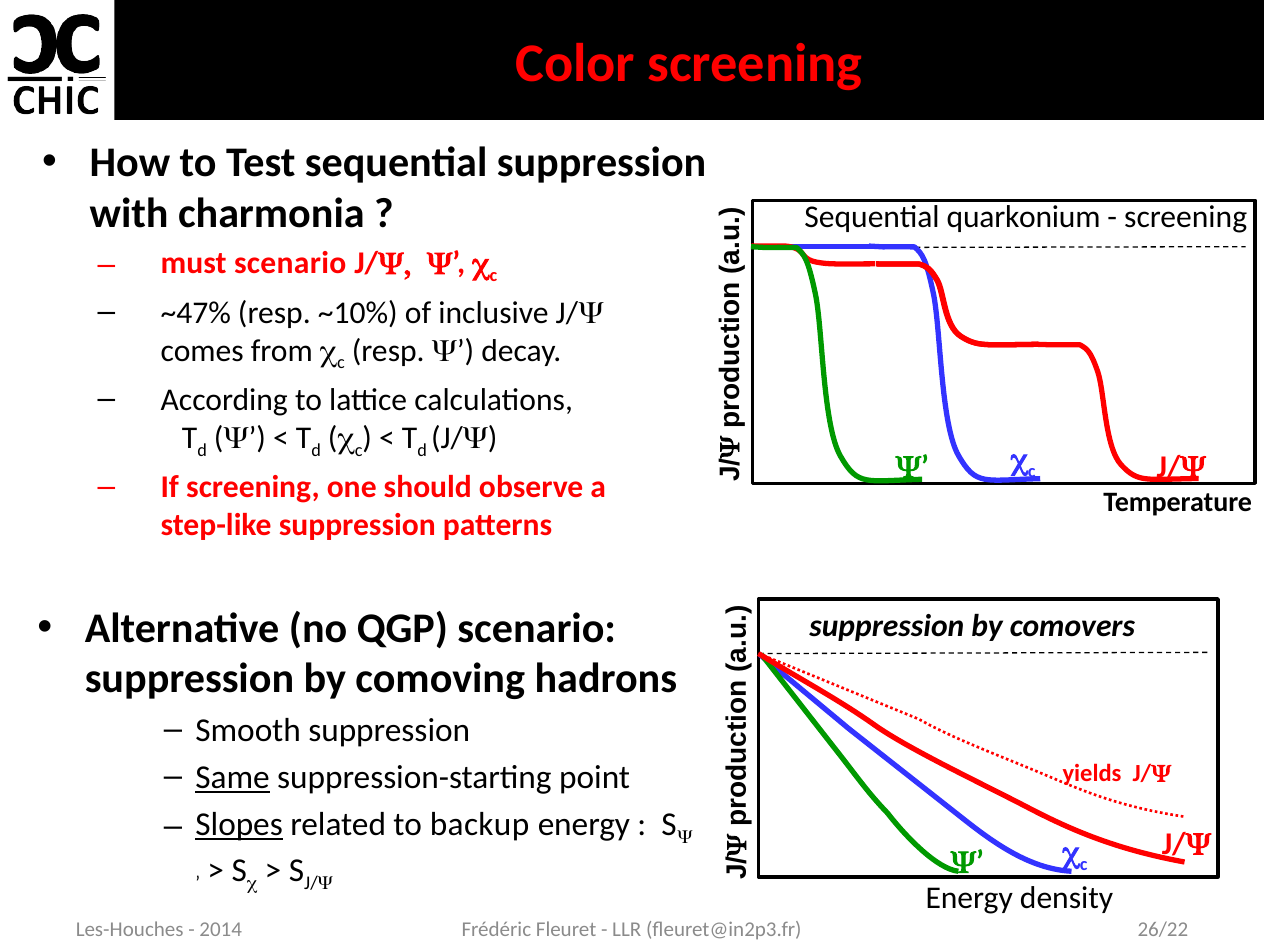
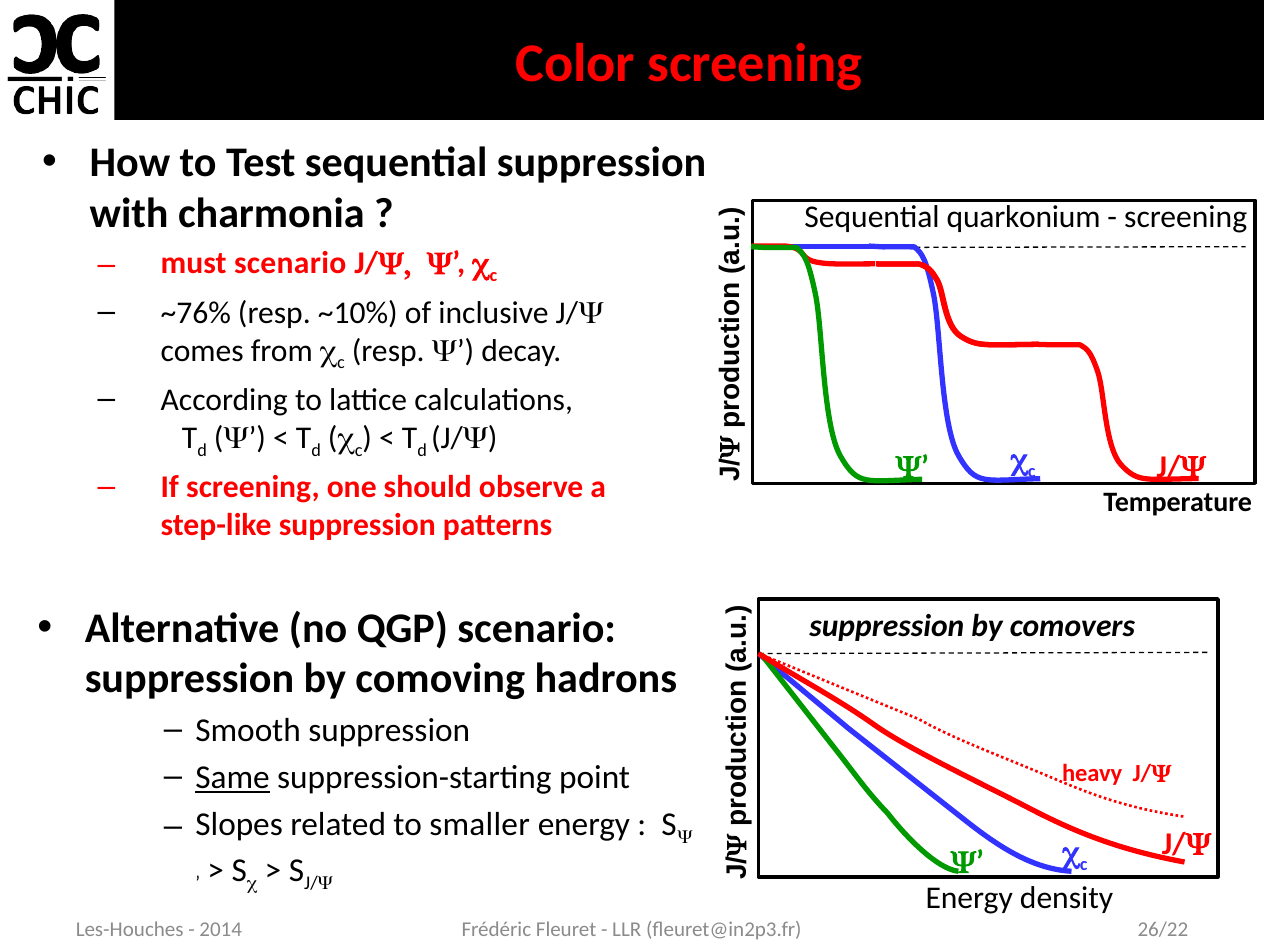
~47%: ~47% -> ~76%
yields: yields -> heavy
Slopes underline: present -> none
backup: backup -> smaller
